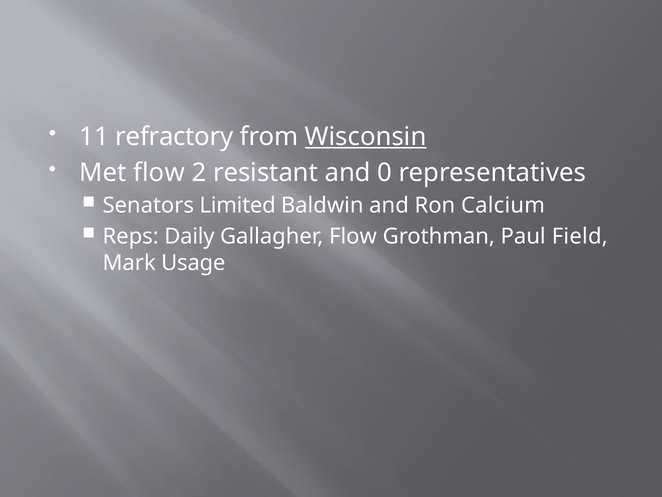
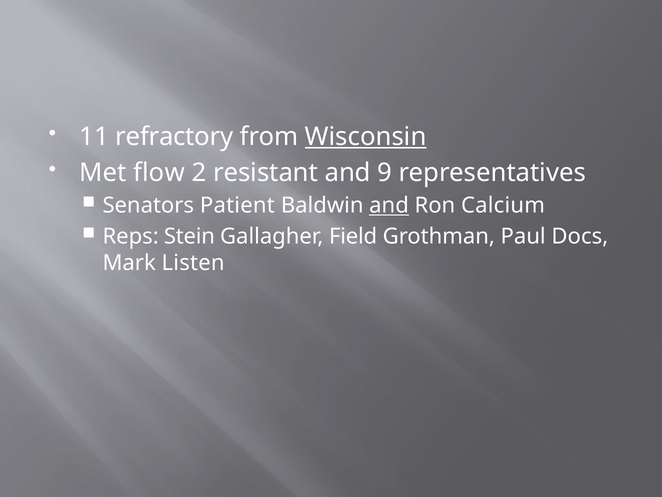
0: 0 -> 9
Limited: Limited -> Patient
and at (389, 205) underline: none -> present
Daily: Daily -> Stein
Gallagher Flow: Flow -> Field
Field: Field -> Docs
Usage: Usage -> Listen
